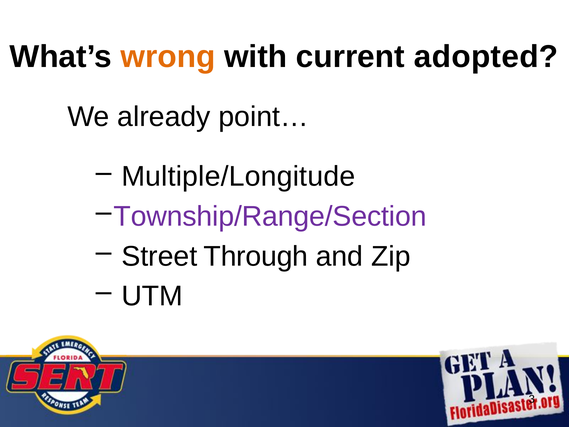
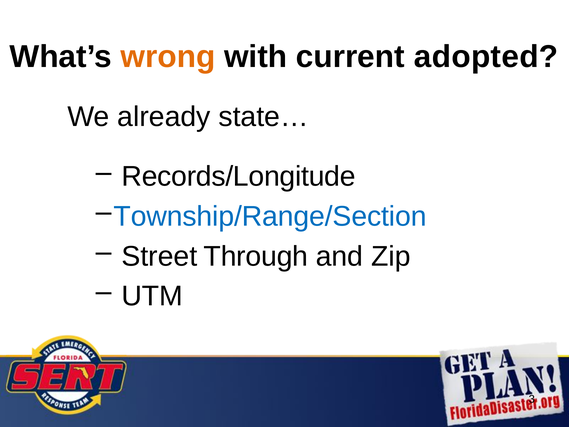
point…: point… -> state…
Multiple/Longitude: Multiple/Longitude -> Records/Longitude
Township/Range/Section colour: purple -> blue
